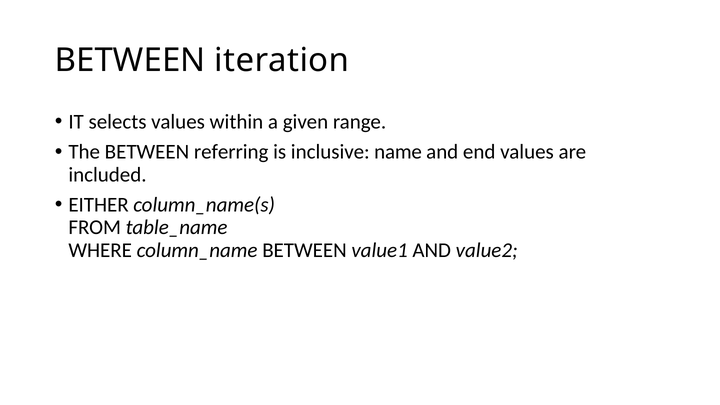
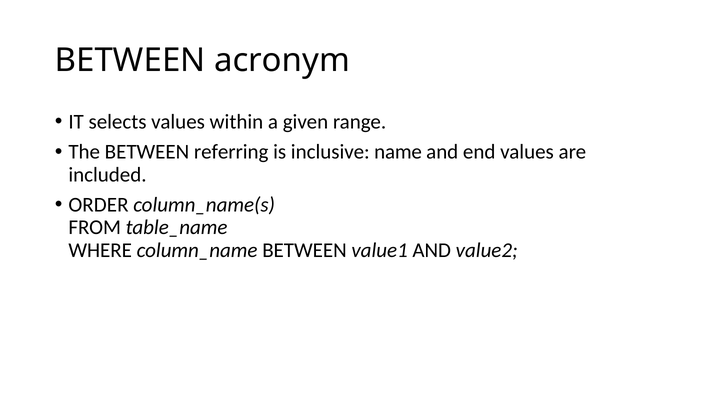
iteration: iteration -> acronym
EITHER: EITHER -> ORDER
